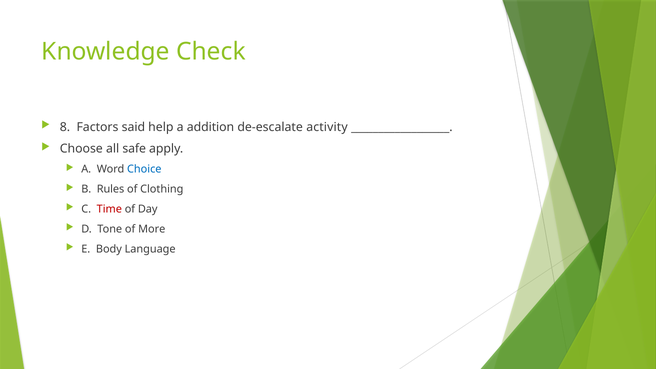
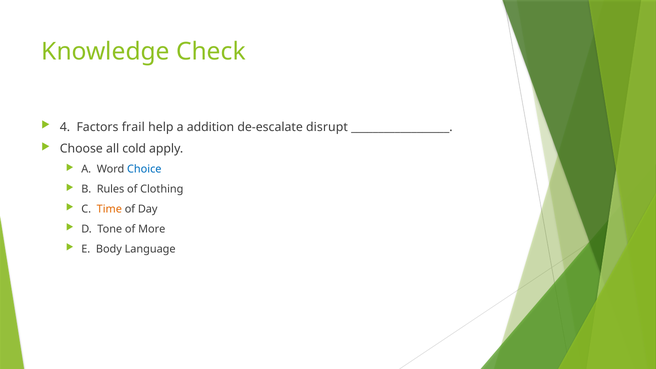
8: 8 -> 4
said: said -> frail
activity: activity -> disrupt
safe: safe -> cold
Time colour: red -> orange
